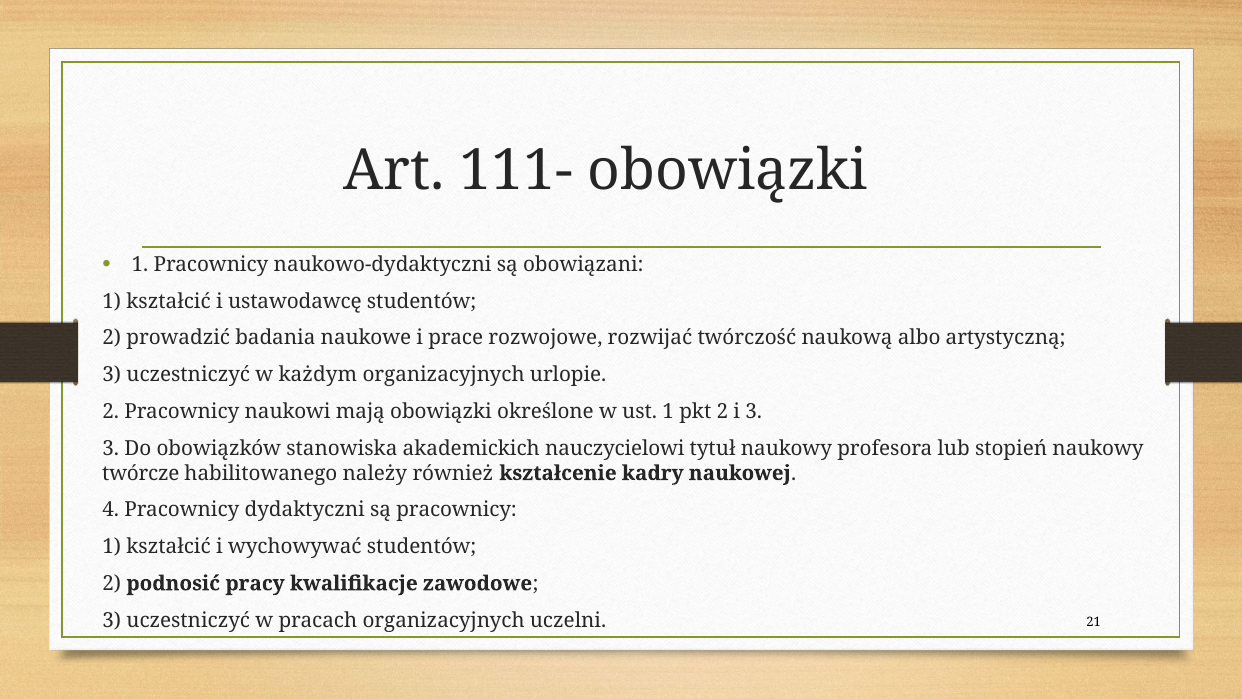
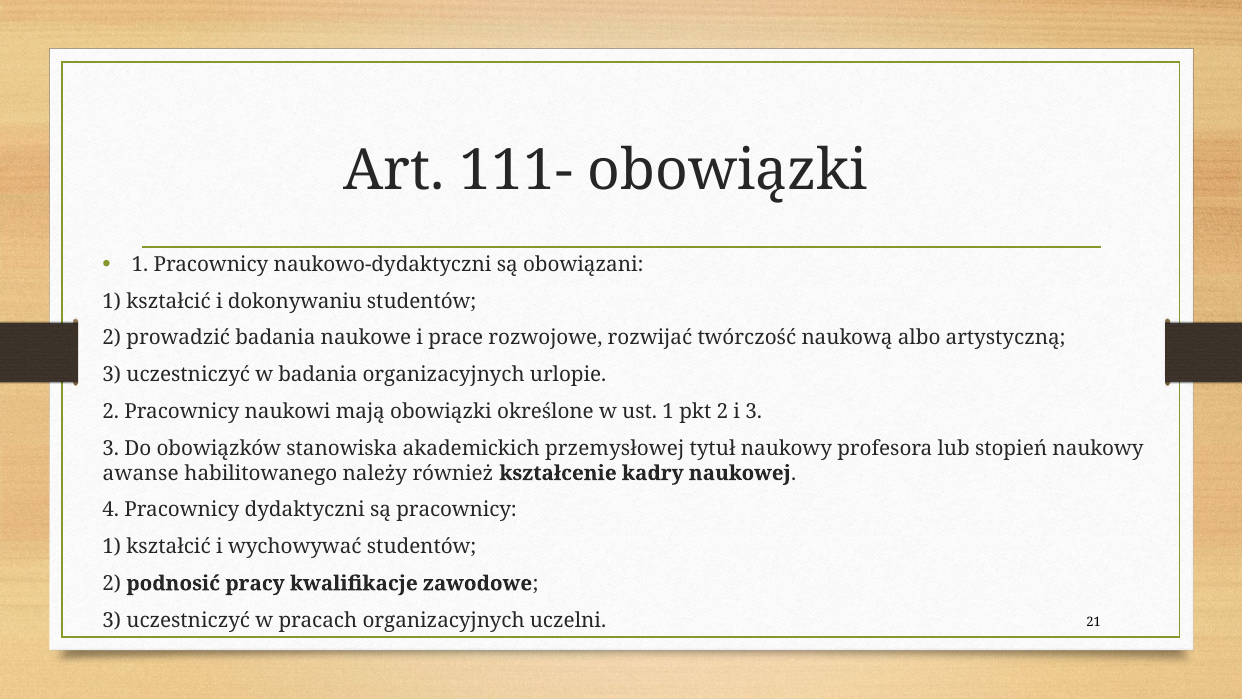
ustawodawcę: ustawodawcę -> dokonywaniu
w każdym: każdym -> badania
nauczycielowi: nauczycielowi -> przemysłowej
twórcze: twórcze -> awanse
